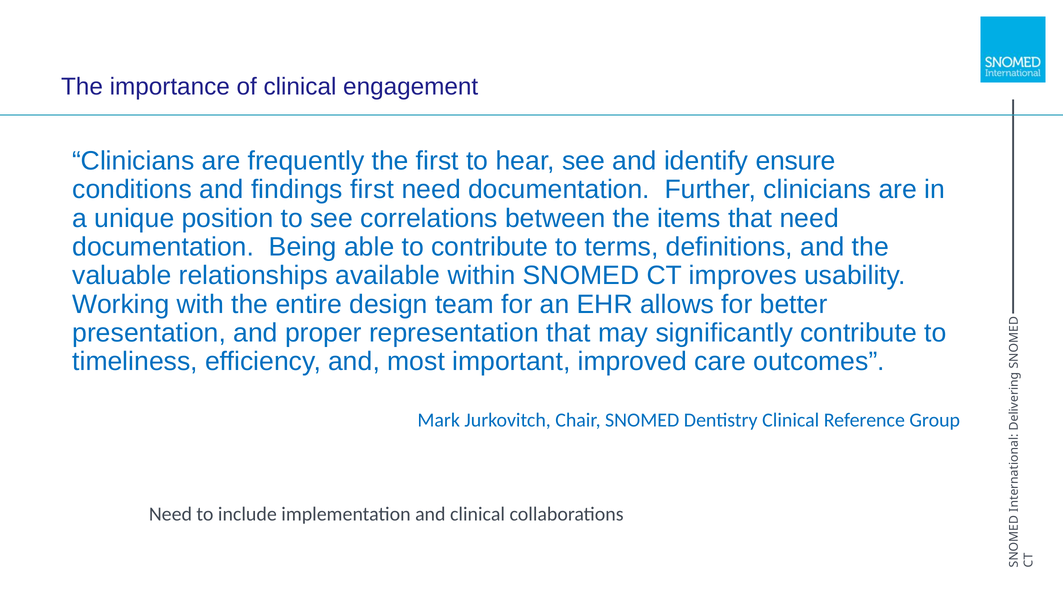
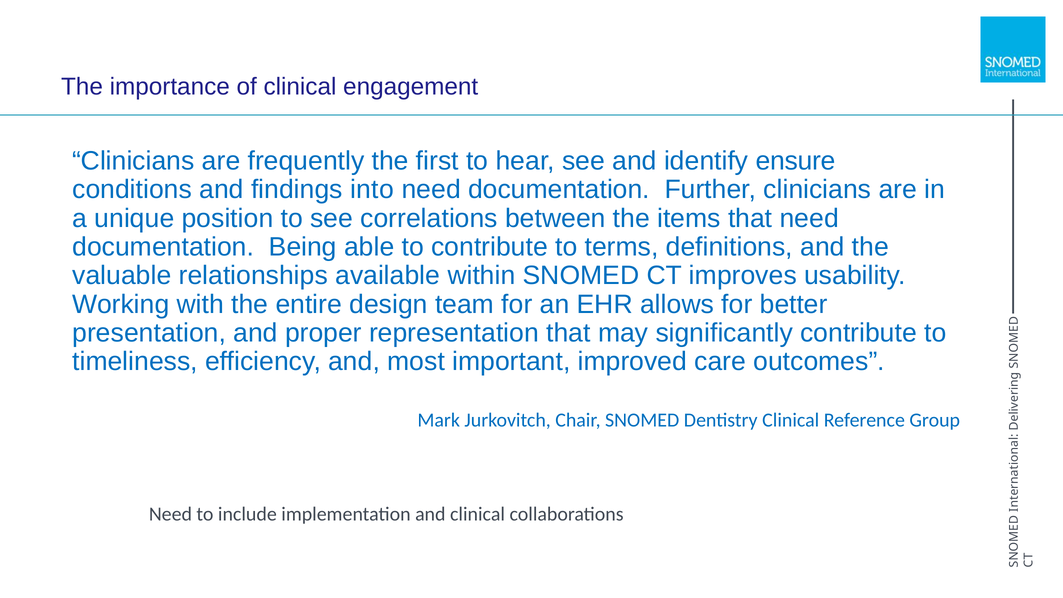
findings first: first -> into
